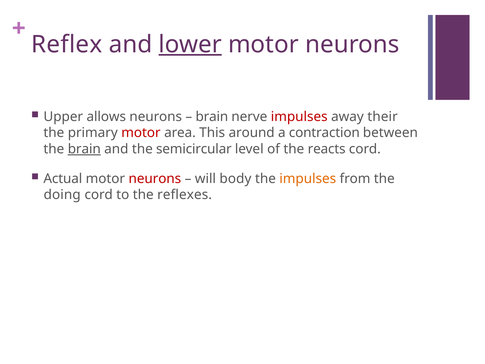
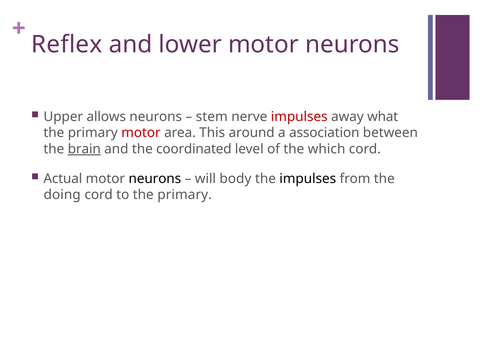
lower underline: present -> none
brain at (212, 117): brain -> stem
their: their -> what
contraction: contraction -> association
semicircular: semicircular -> coordinated
reacts: reacts -> which
neurons at (155, 179) colour: red -> black
impulses at (308, 179) colour: orange -> black
to the reflexes: reflexes -> primary
